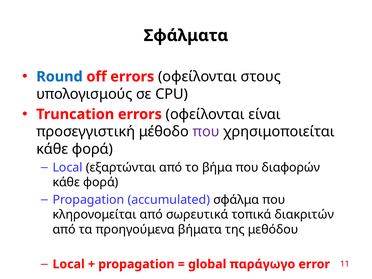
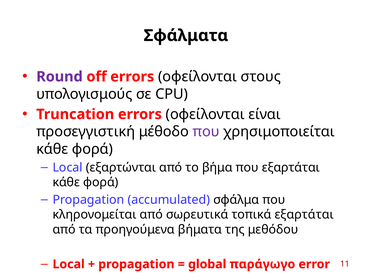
Round colour: blue -> purple
που διαφορών: διαφορών -> εξαρτάται
τοπικά διακριτών: διακριτών -> εξαρτάται
